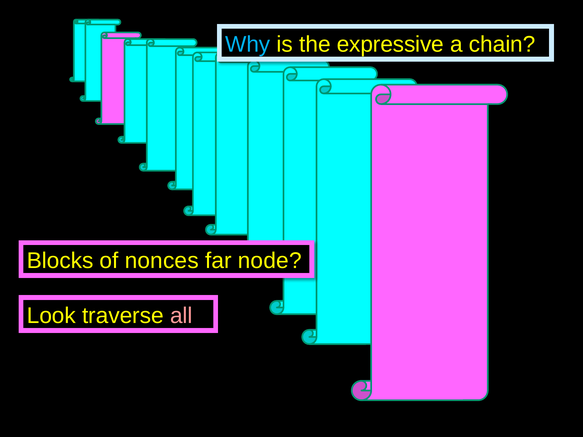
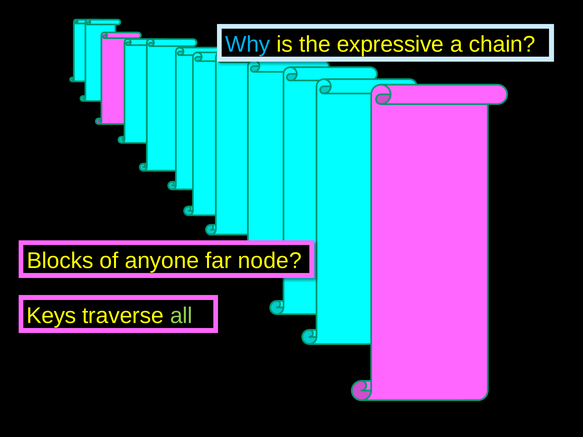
nonces: nonces -> anyone
Look: Look -> Keys
all colour: pink -> light green
